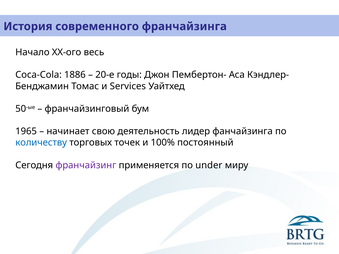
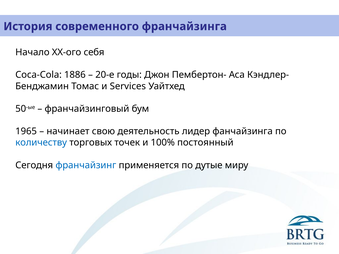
весь: весь -> себя
франчайзинг colour: purple -> blue
under: under -> дутые
